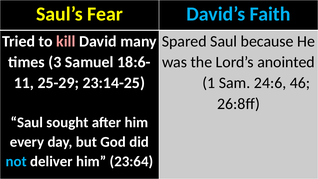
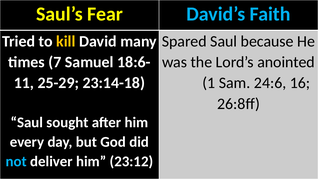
kill colour: pink -> yellow
3: 3 -> 7
23:14-25: 23:14-25 -> 23:14-18
46: 46 -> 16
23:64: 23:64 -> 23:12
